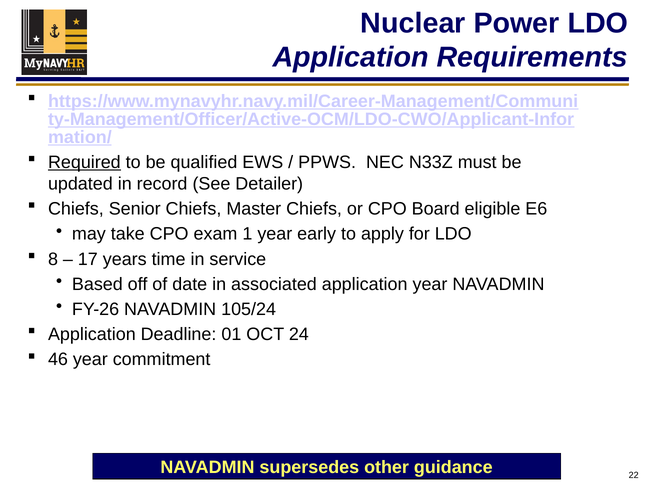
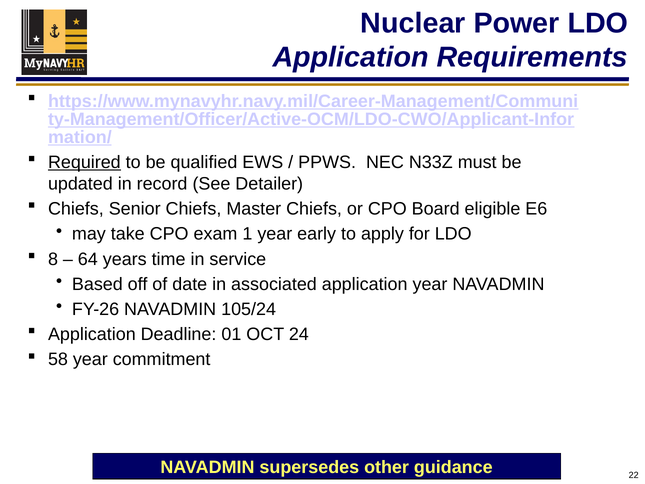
17: 17 -> 64
46: 46 -> 58
